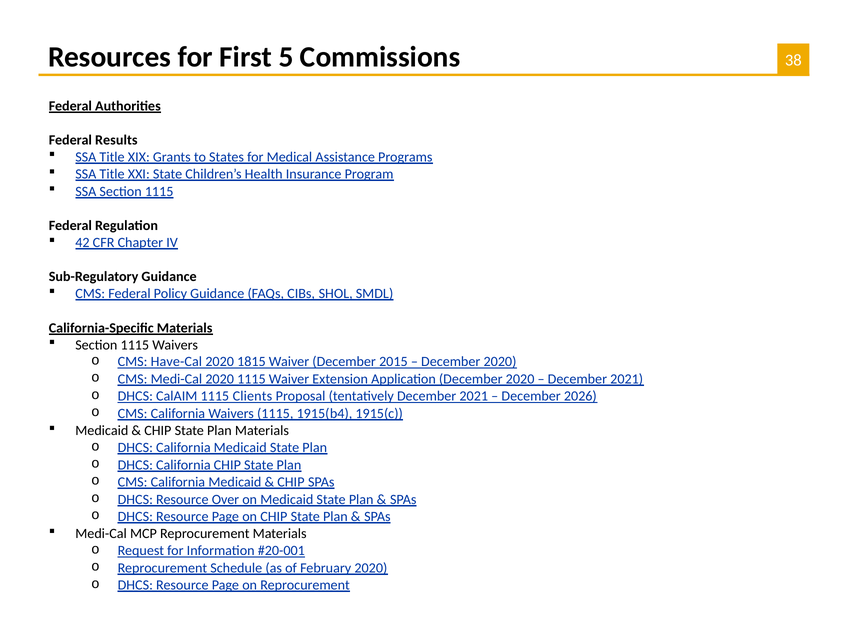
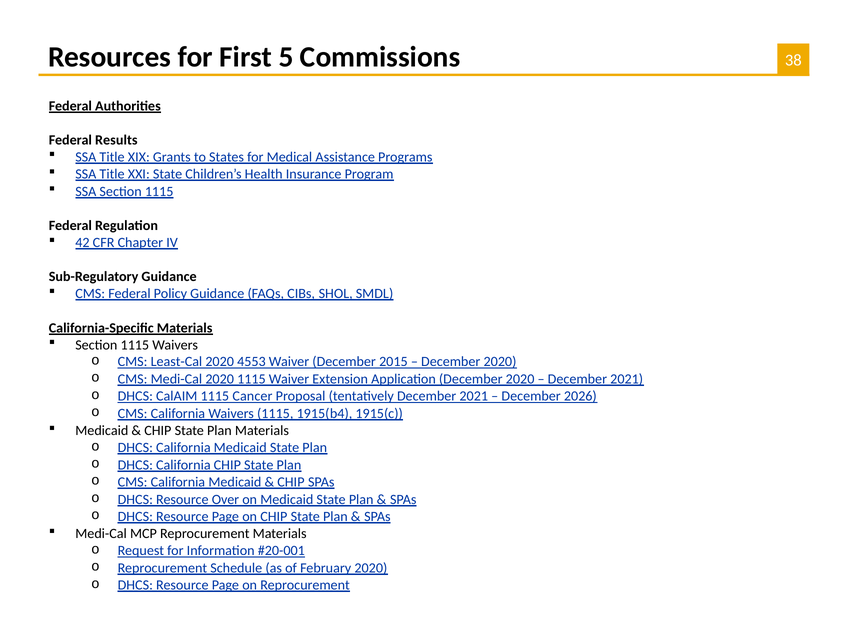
Have-Cal: Have-Cal -> Least-Cal
1815: 1815 -> 4553
Clients: Clients -> Cancer
